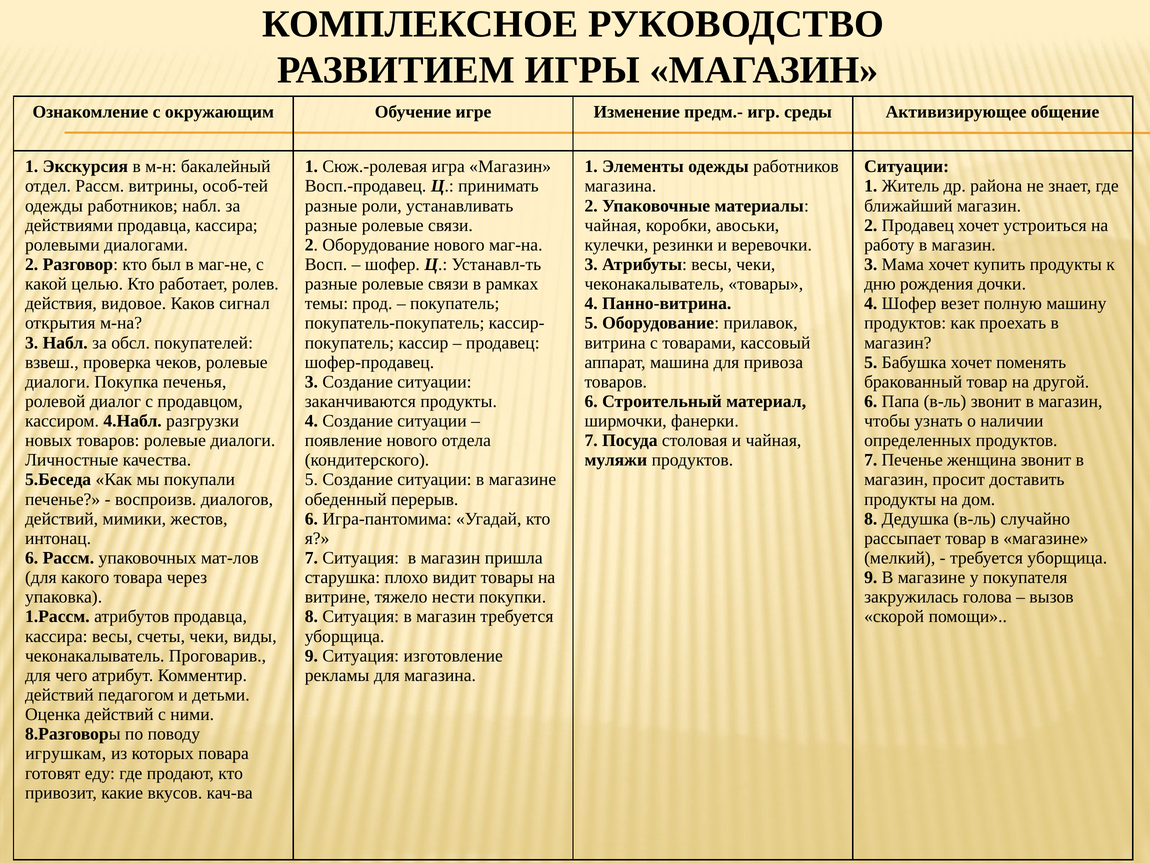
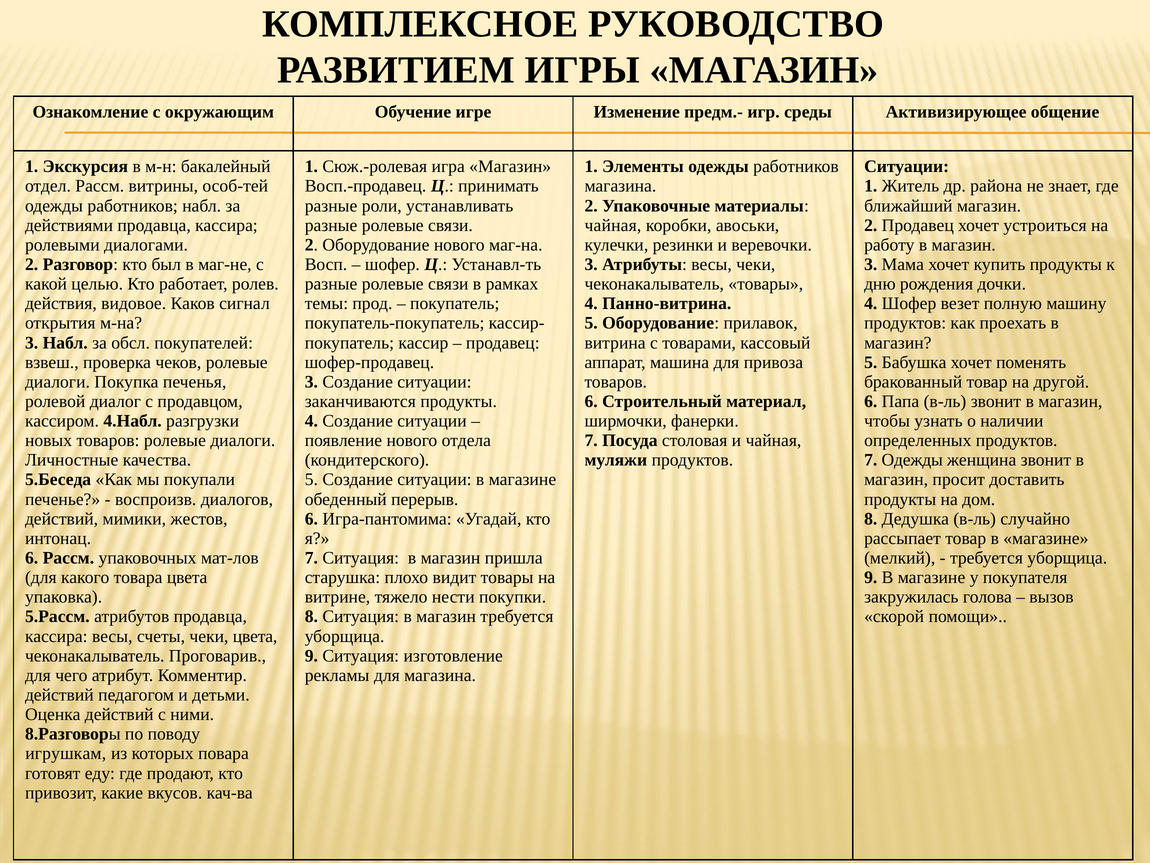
7 Печенье: Печенье -> Одежды
товара через: через -> цвета
1.Рассм: 1.Рассм -> 5.Рассм
чеки виды: виды -> цвета
